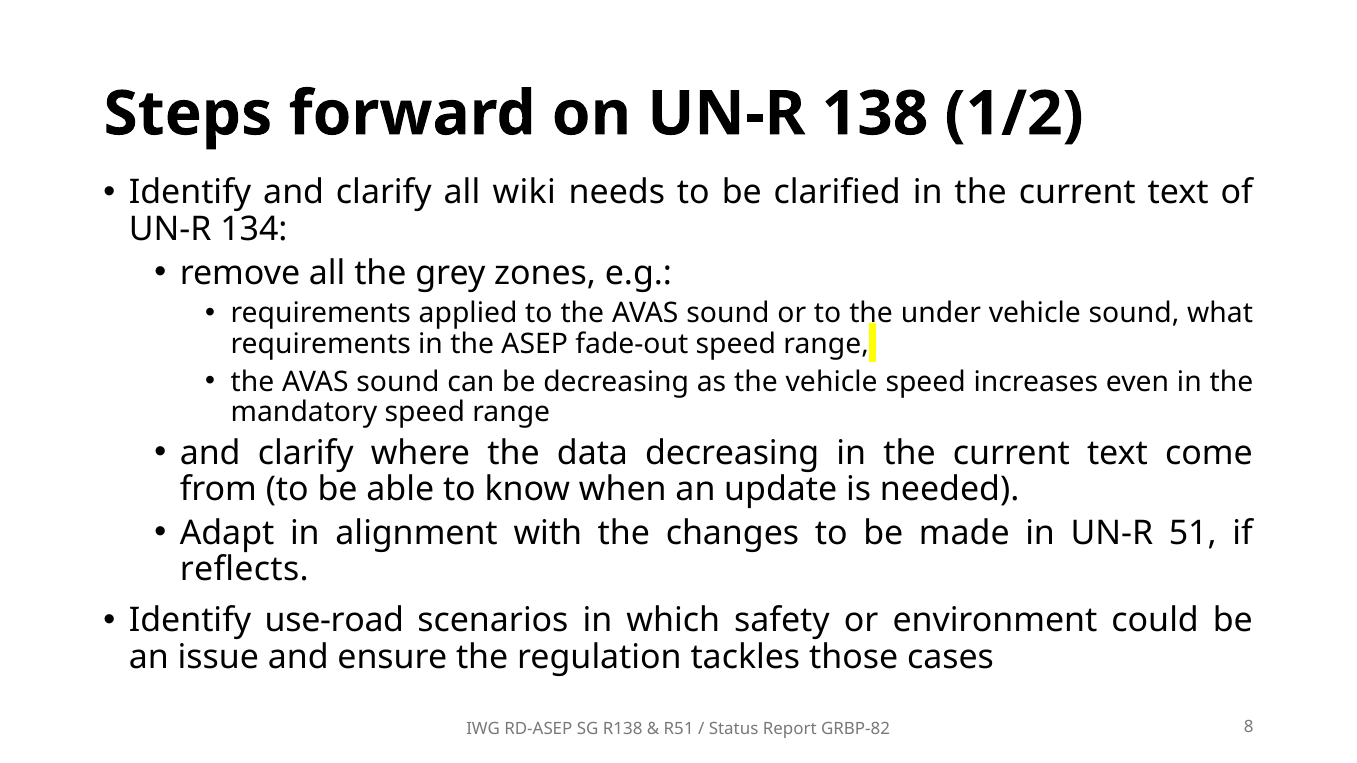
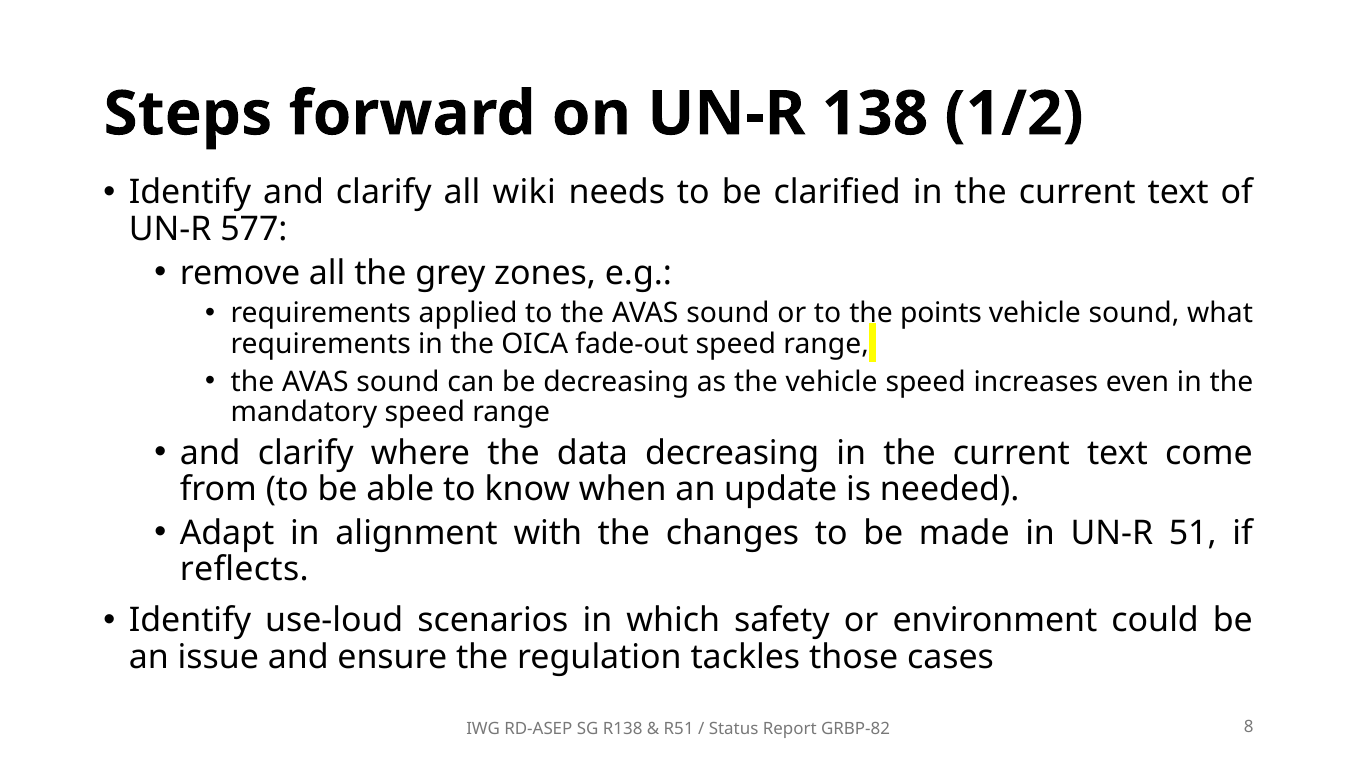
134: 134 -> 577
under: under -> points
ASEP: ASEP -> OICA
use-road: use-road -> use-loud
